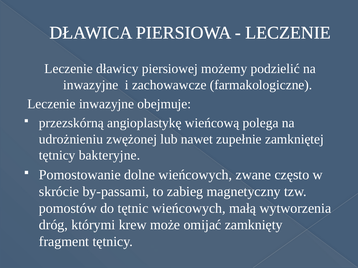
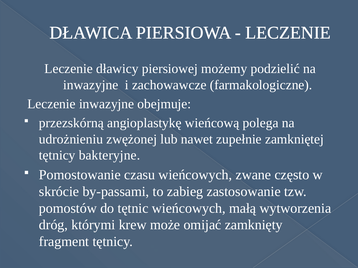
dolne: dolne -> czasu
magnetyczny: magnetyczny -> zastosowanie
